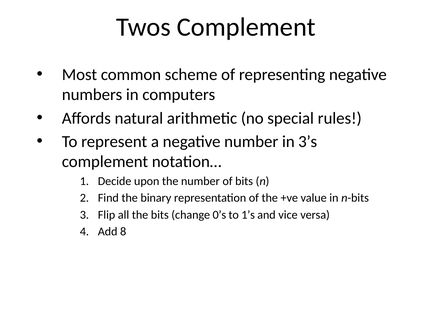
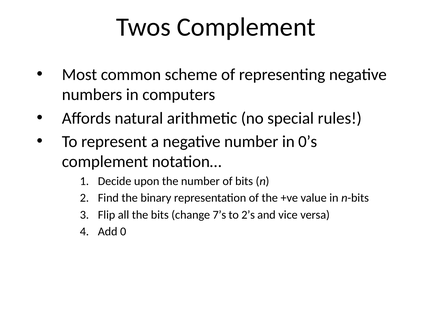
3’s: 3’s -> 0’s
0’s: 0’s -> 7’s
1’s: 1’s -> 2’s
8: 8 -> 0
